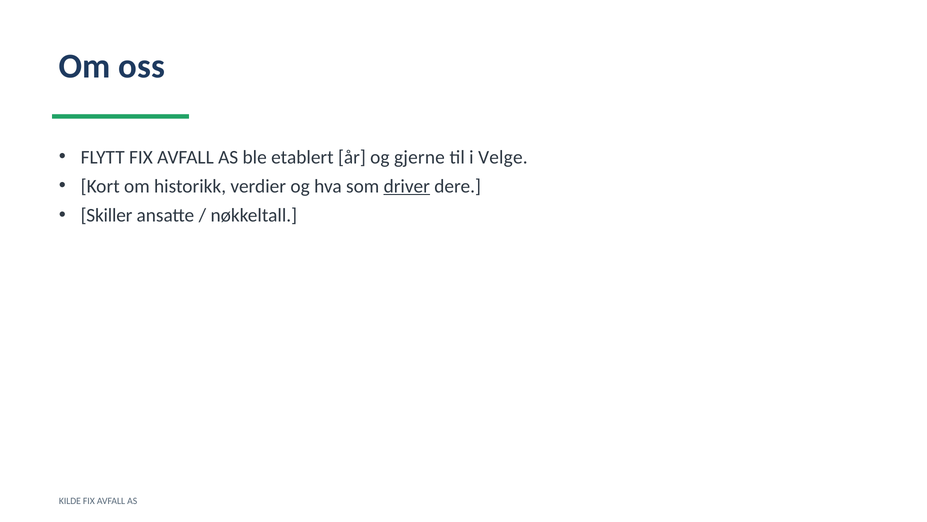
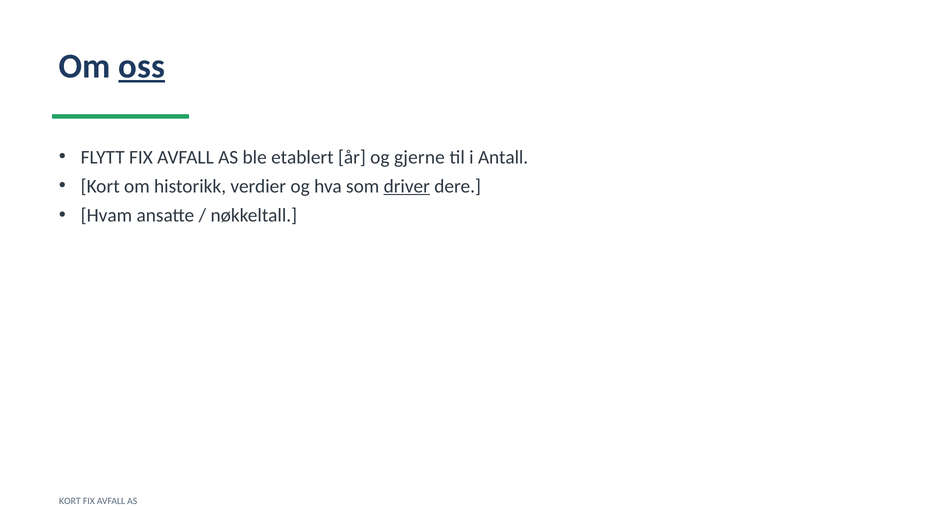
oss underline: none -> present
Velge: Velge -> Antall
Skiller: Skiller -> Hvam
KILDE at (70, 500): KILDE -> KORT
